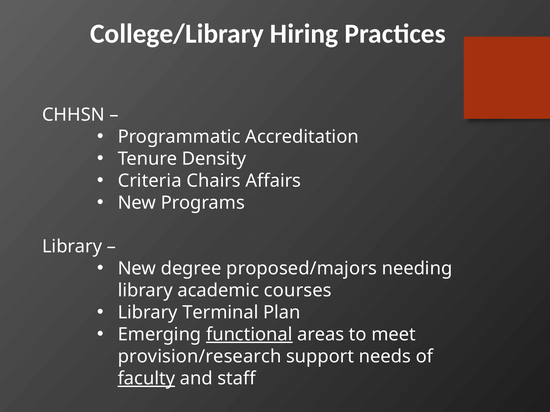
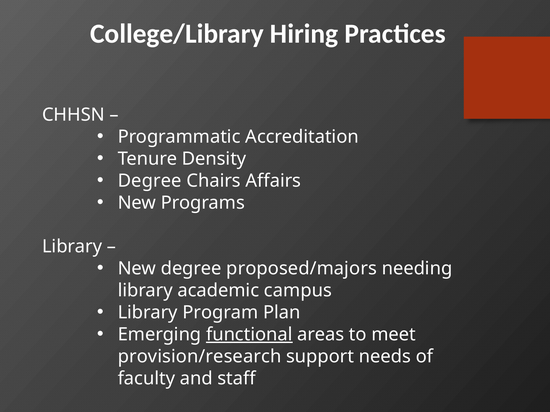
Criteria at (150, 181): Criteria -> Degree
courses: courses -> campus
Terminal: Terminal -> Program
faculty underline: present -> none
